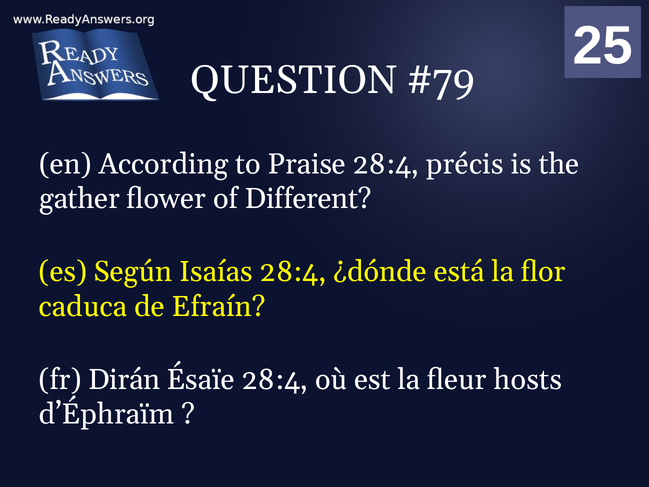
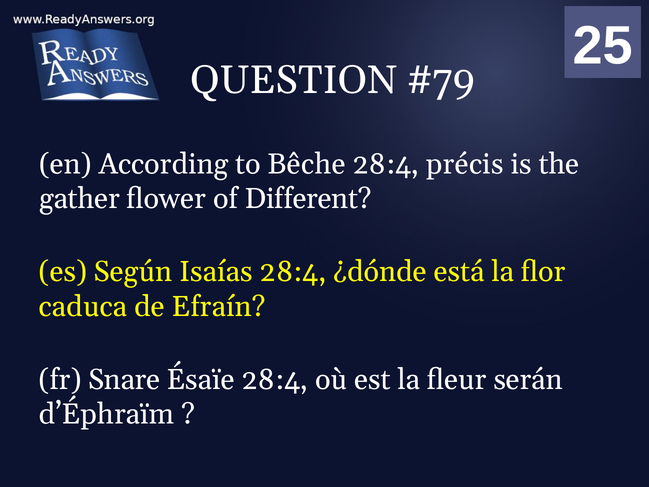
Praise: Praise -> Bêche
Dirán: Dirán -> Snare
hosts: hosts -> serán
